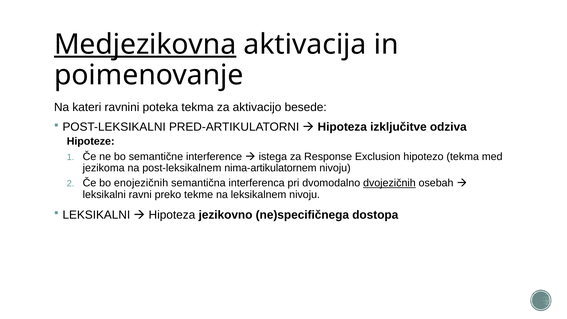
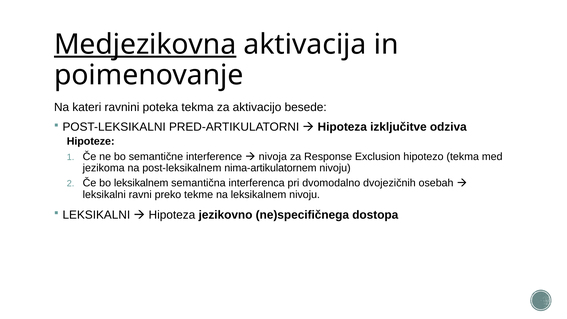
istega: istega -> nivoja
bo enojezičnih: enojezičnih -> leksikalnem
dvojezičnih underline: present -> none
